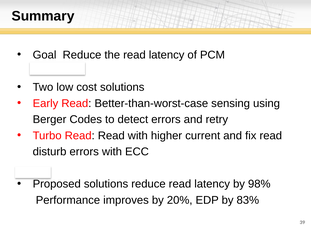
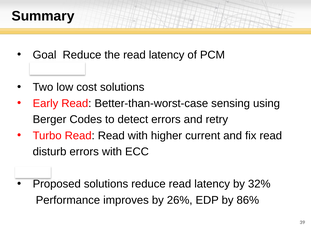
98%: 98% -> 32%
20%: 20% -> 26%
83%: 83% -> 86%
